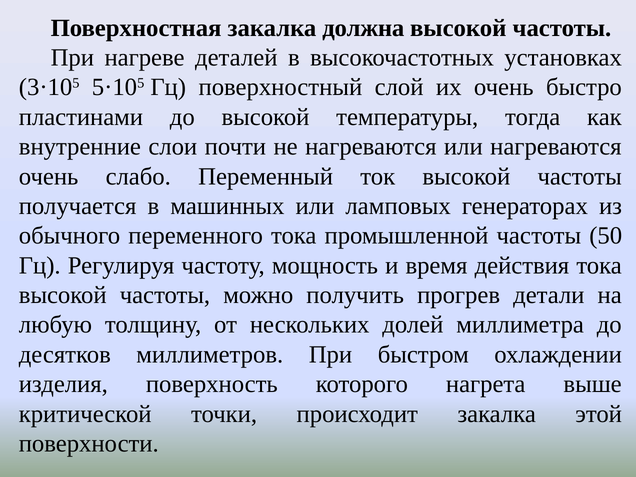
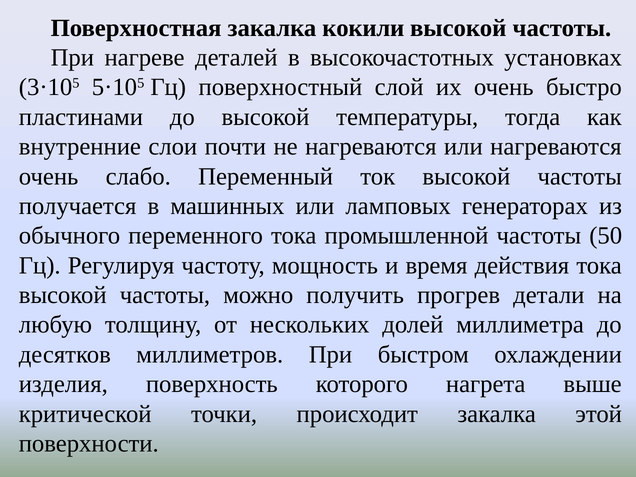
должна: должна -> кокили
